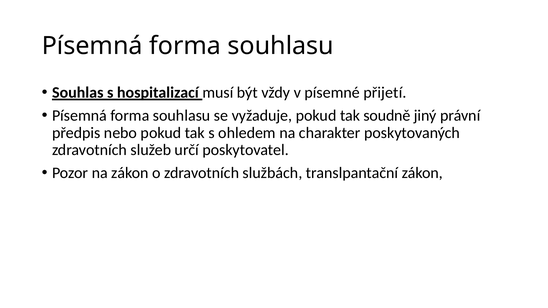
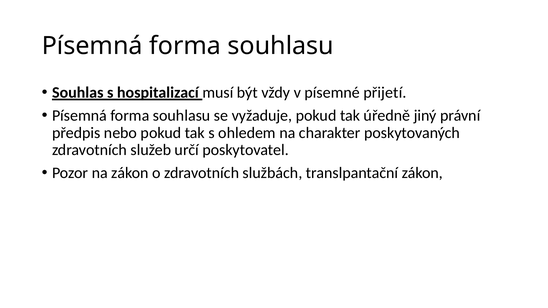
soudně: soudně -> úředně
